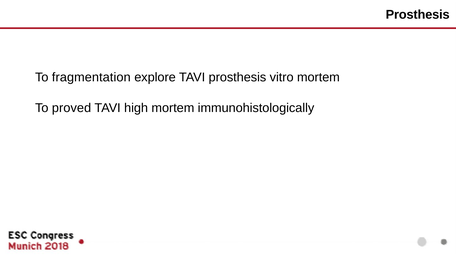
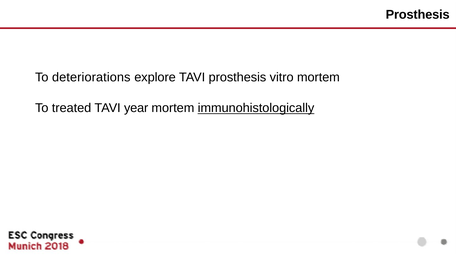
fragmentation: fragmentation -> deteriorations
proved: proved -> treated
high: high -> year
immunohistologically underline: none -> present
